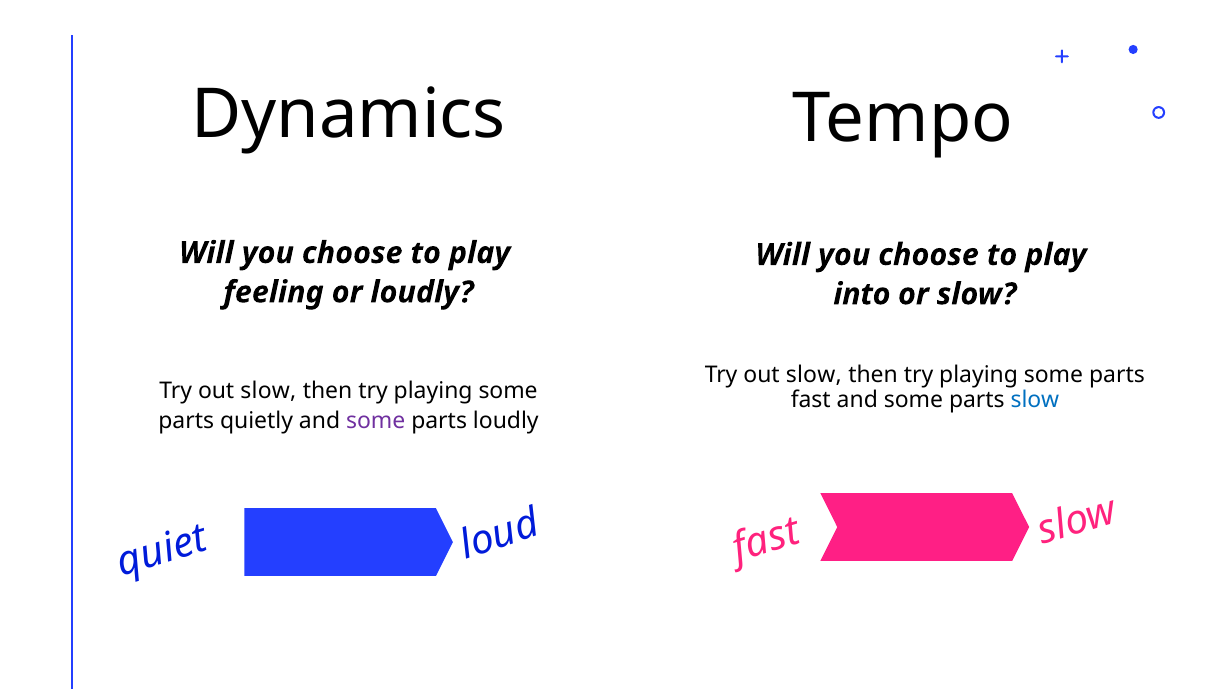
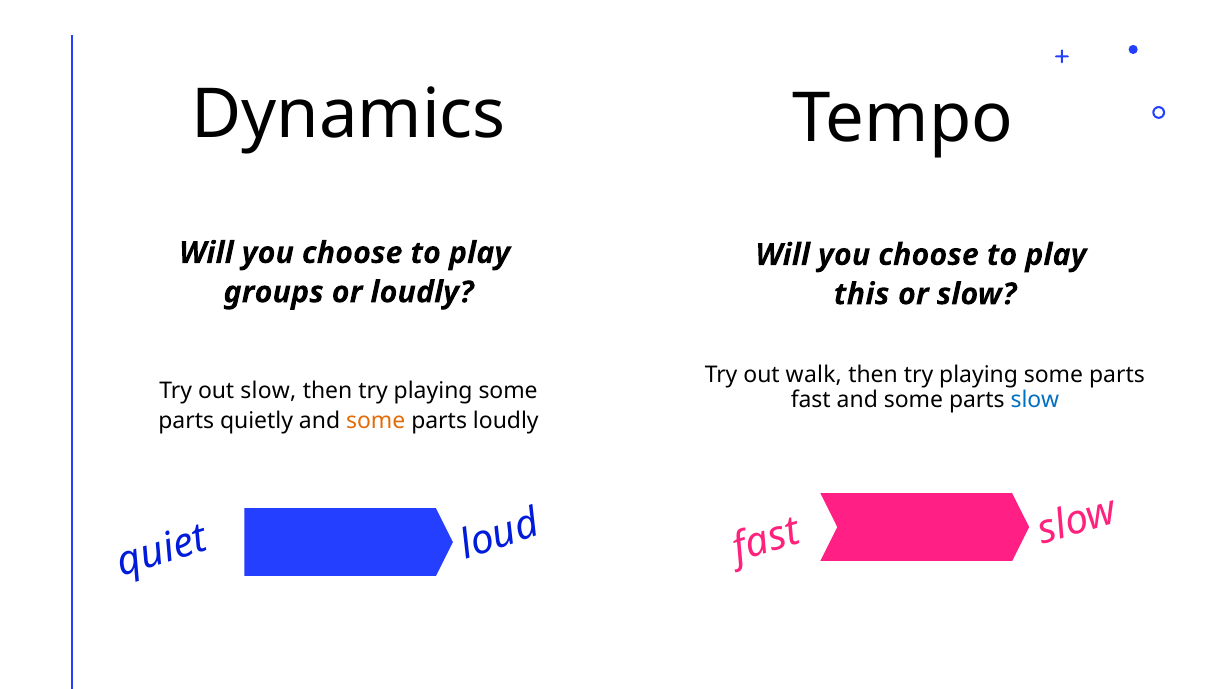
feeling: feeling -> groups
into: into -> this
slow at (814, 375): slow -> walk
some at (376, 420) colour: purple -> orange
